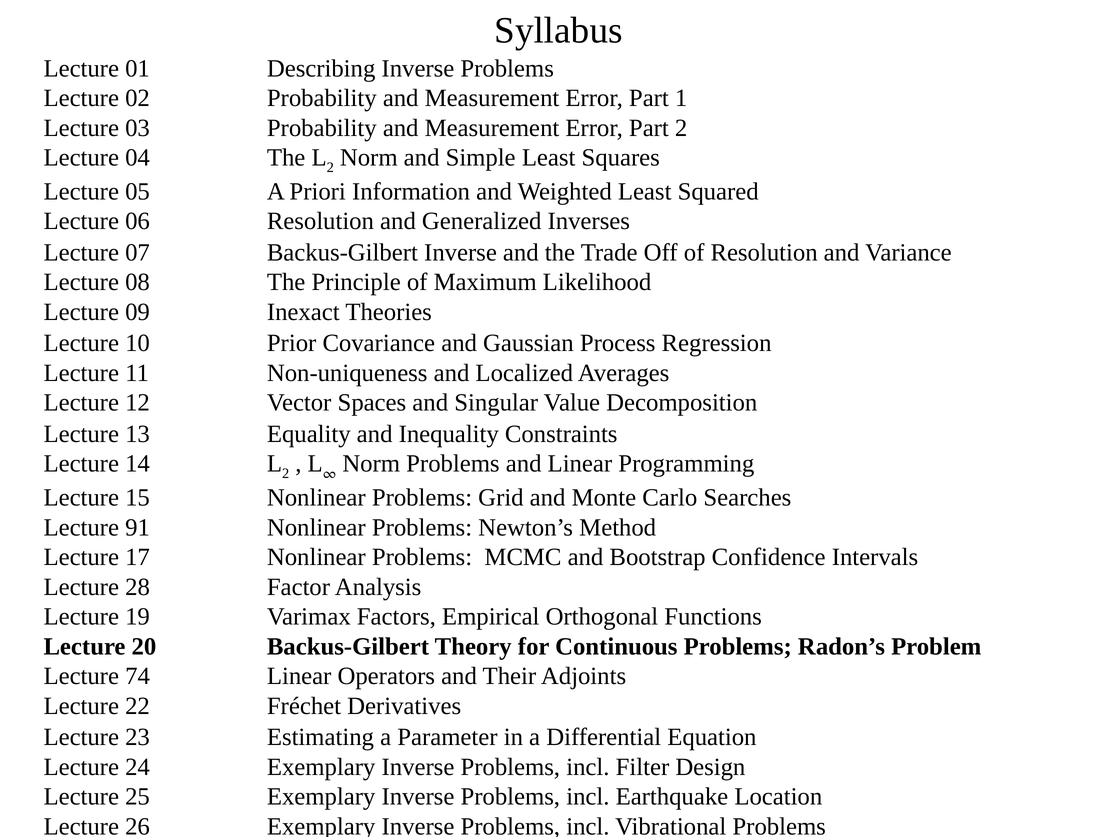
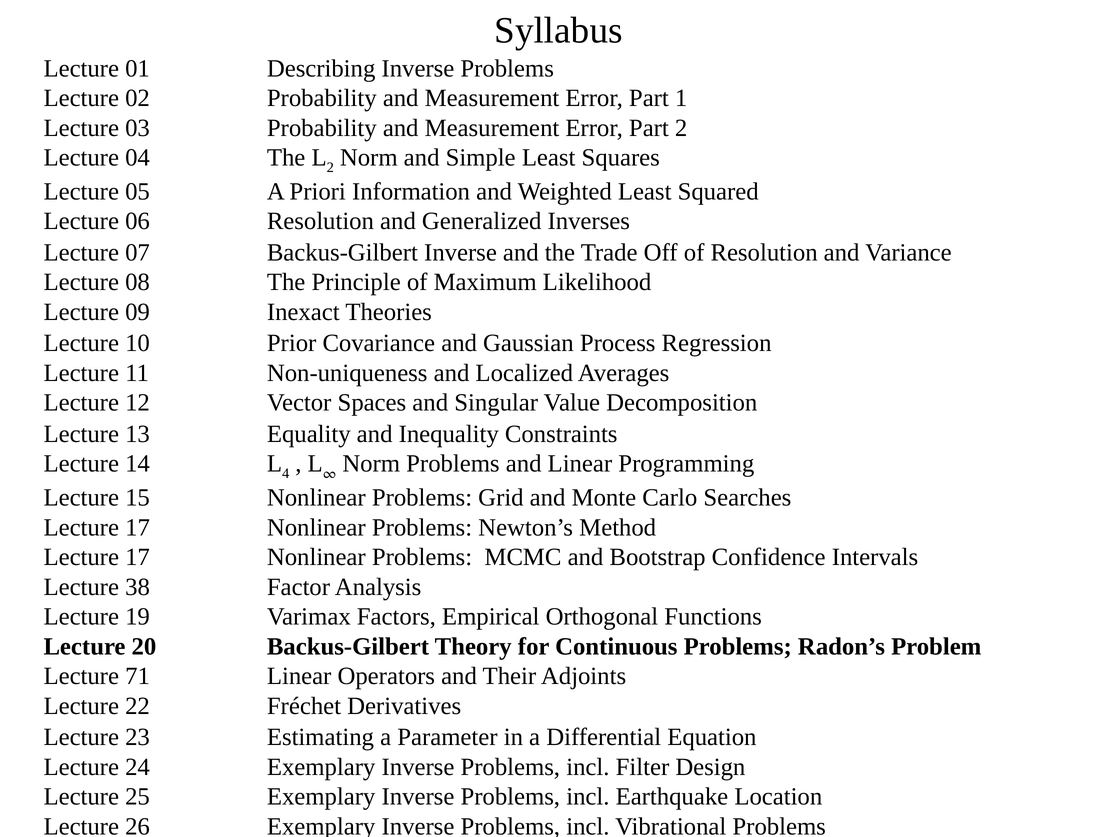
2 at (286, 474): 2 -> 4
91 at (138, 528): 91 -> 17
28: 28 -> 38
74: 74 -> 71
